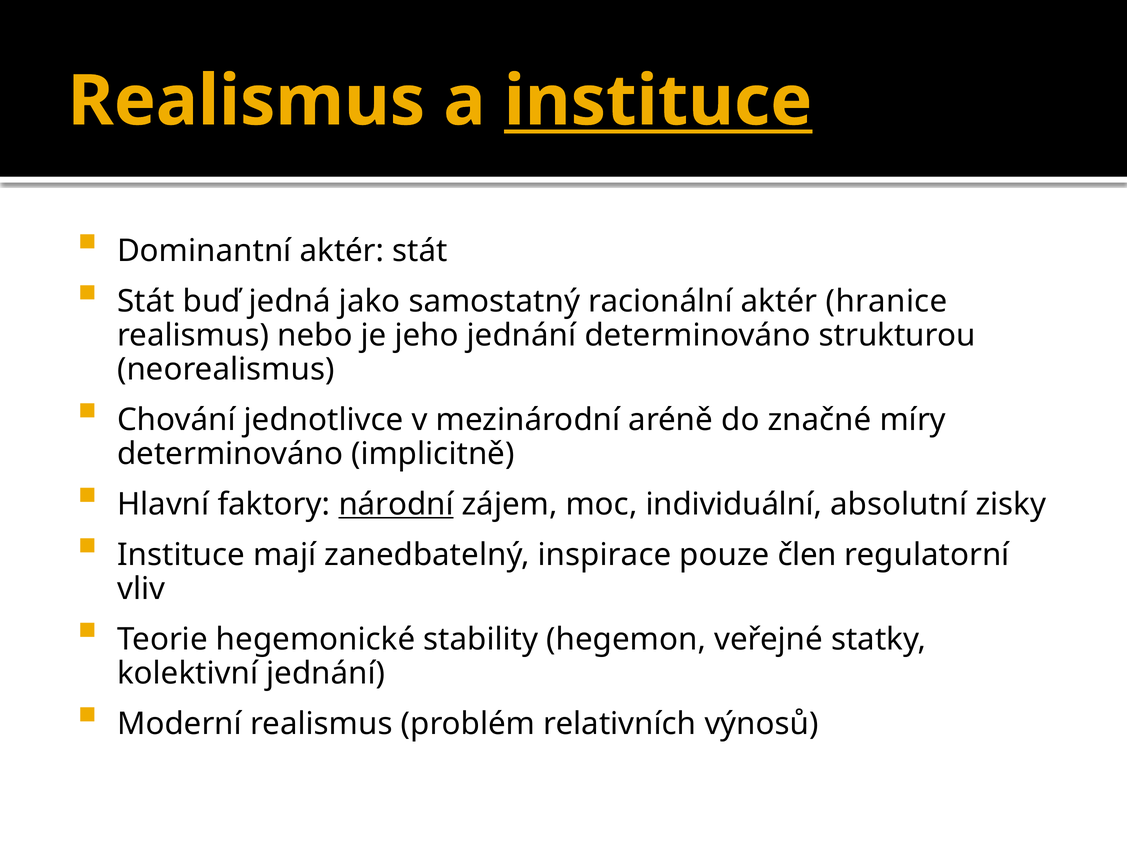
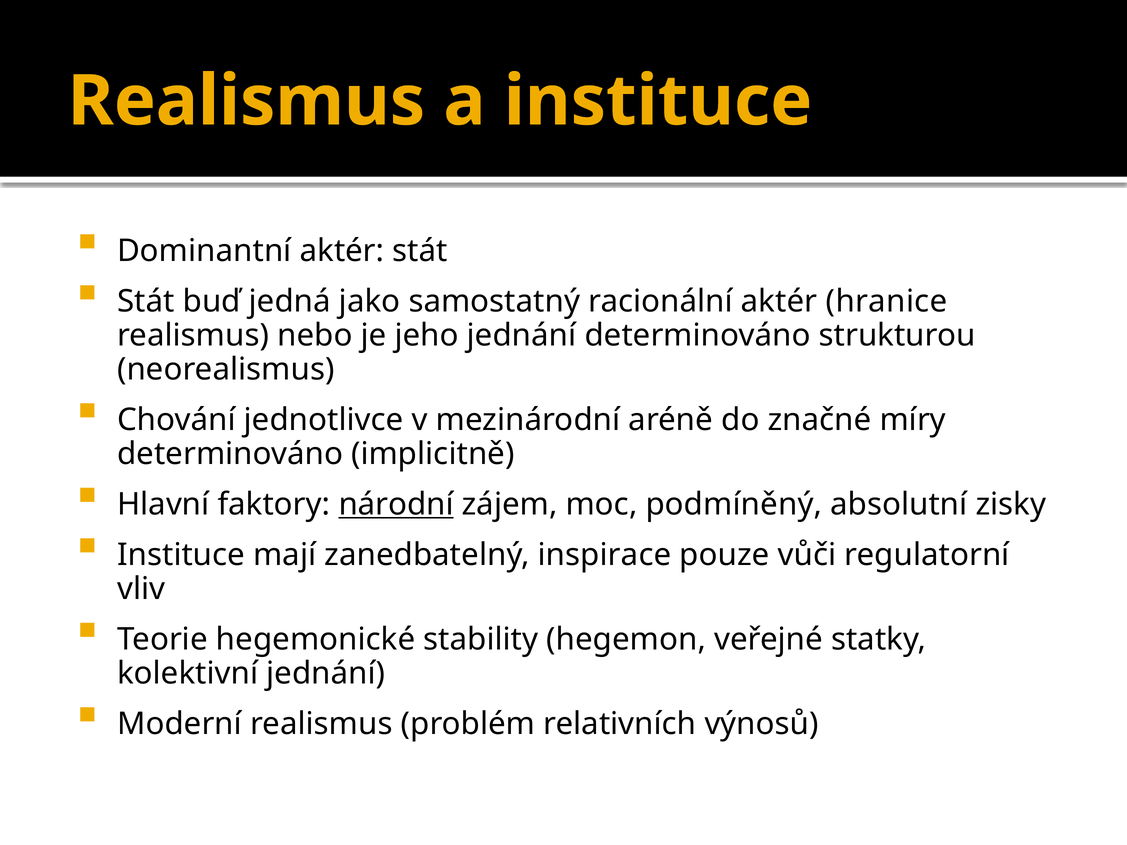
instituce at (658, 101) underline: present -> none
individuální: individuální -> podmíněný
člen: člen -> vůči
